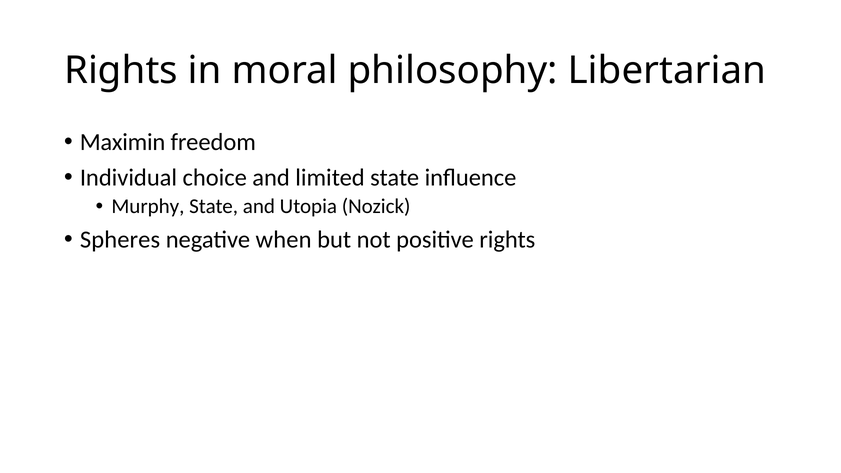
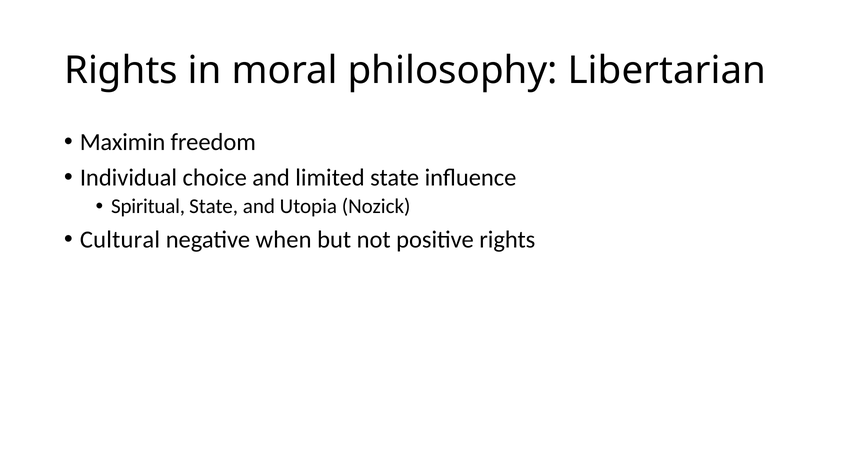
Murphy: Murphy -> Spiritual
Spheres: Spheres -> Cultural
